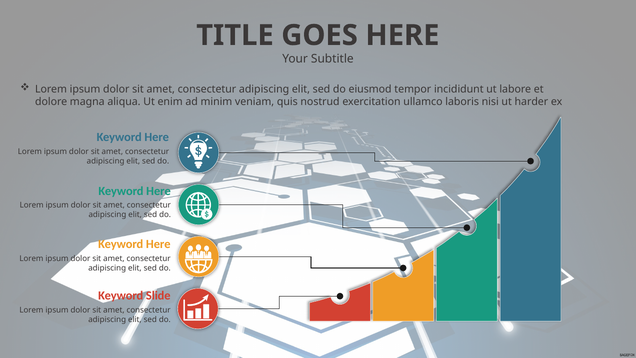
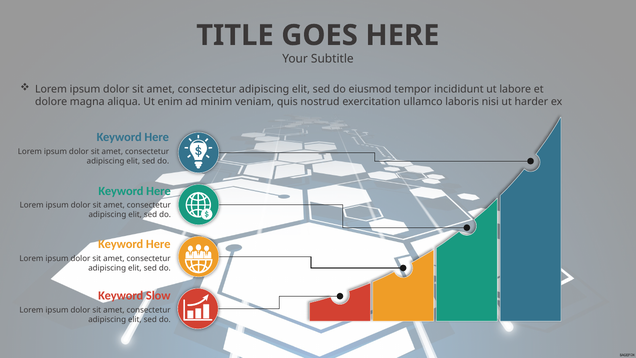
Slide: Slide -> Slow
